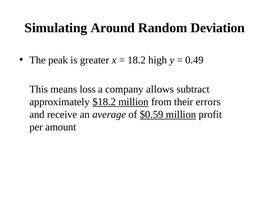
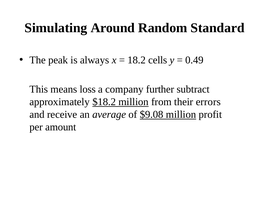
Deviation: Deviation -> Standard
greater: greater -> always
high: high -> cells
allows: allows -> further
$0.59: $0.59 -> $9.08
